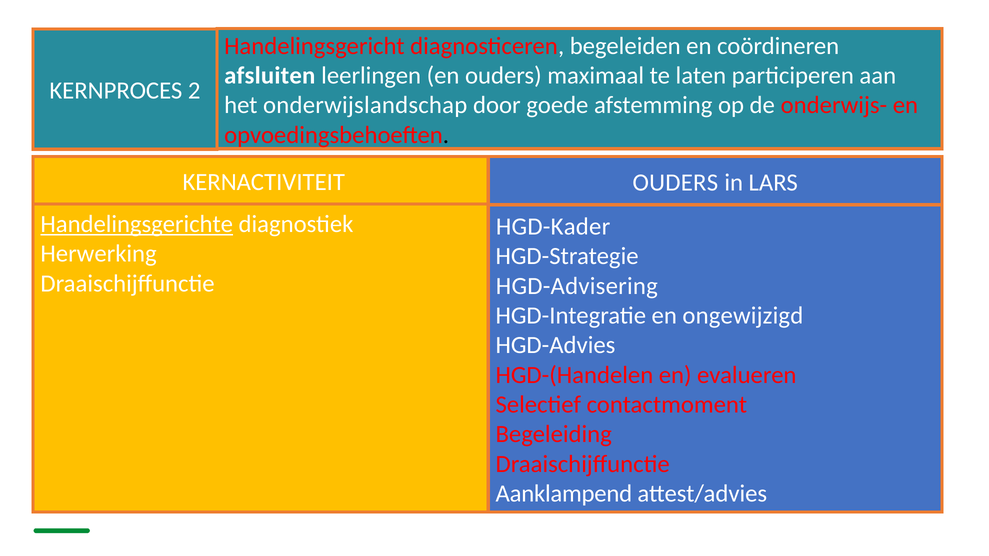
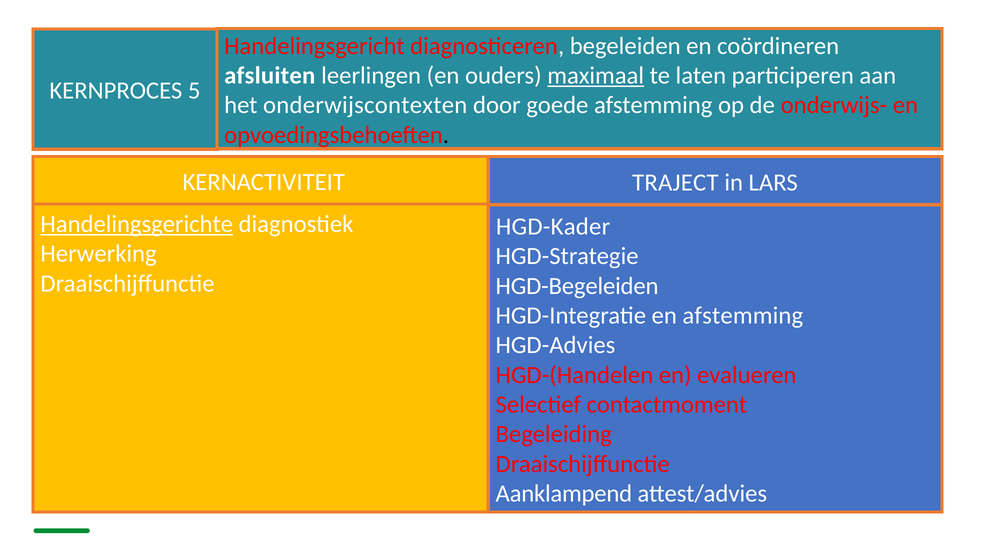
maximaal underline: none -> present
2: 2 -> 5
onderwijslandschap: onderwijslandschap -> onderwijscontexten
KERNACTIVITEIT OUDERS: OUDERS -> TRAJECT
HGD-Advisering: HGD-Advisering -> HGD-Begeleiden
en ongewijzigd: ongewijzigd -> afstemming
